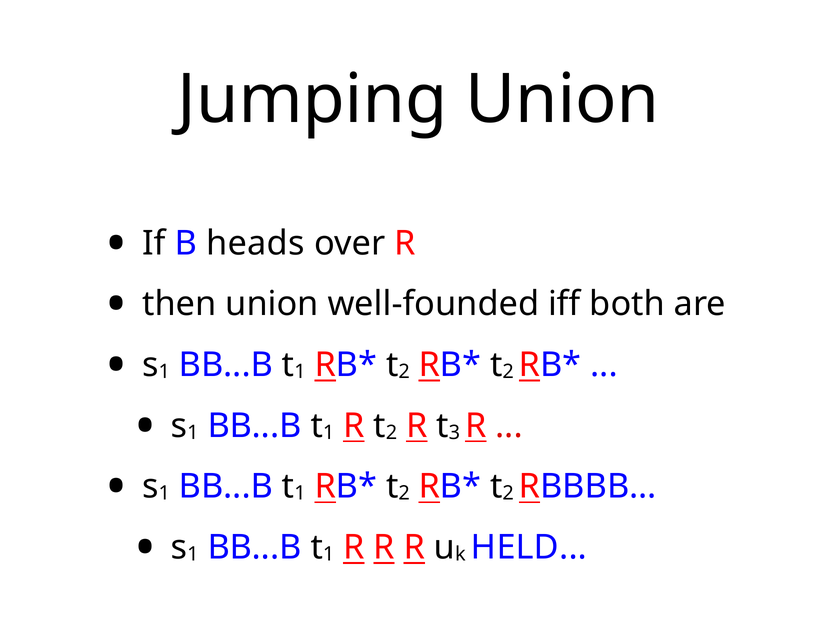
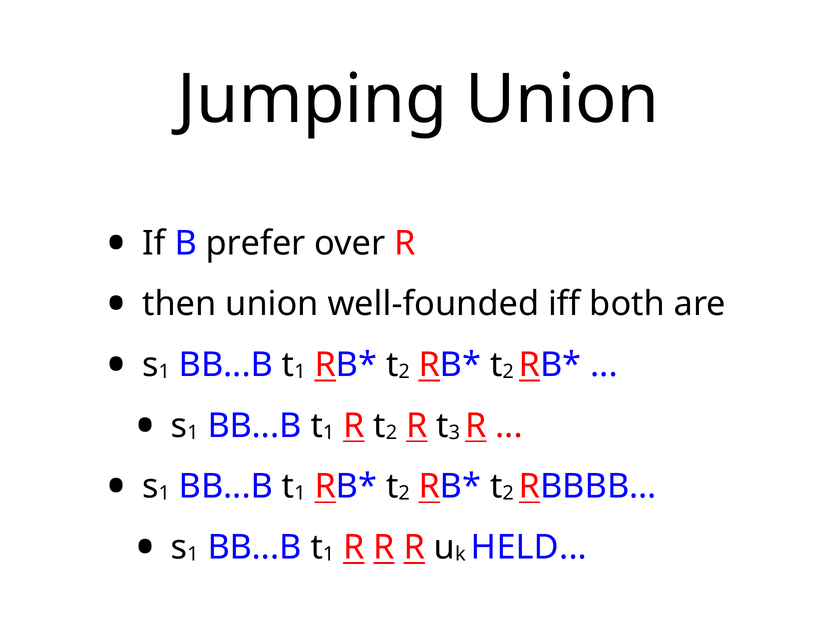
heads: heads -> prefer
